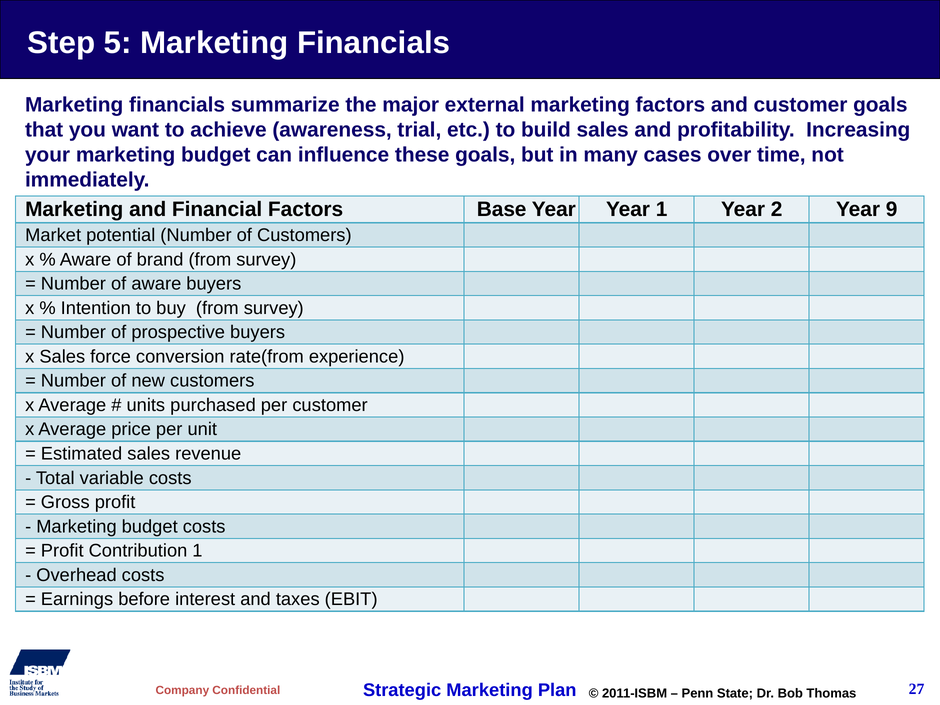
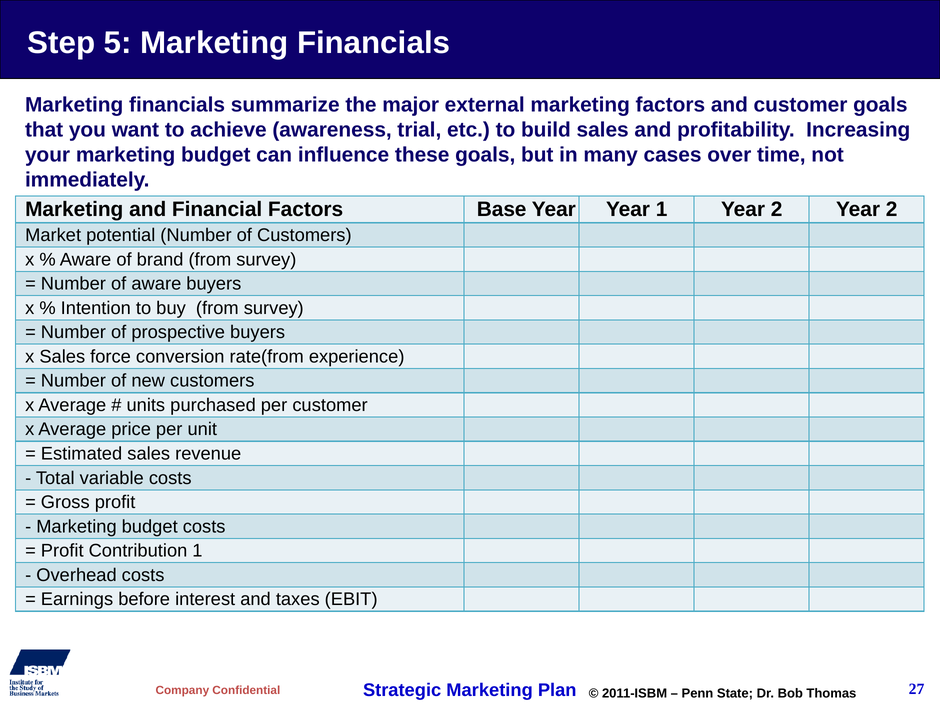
2 Year 9: 9 -> 2
